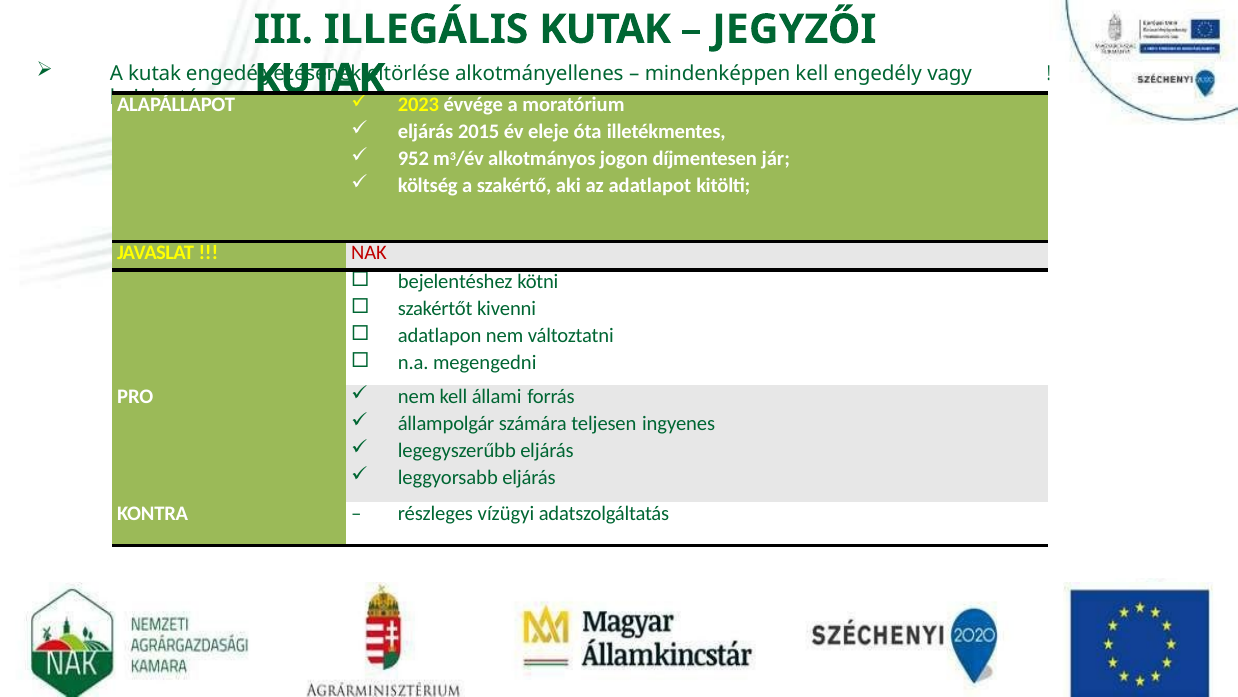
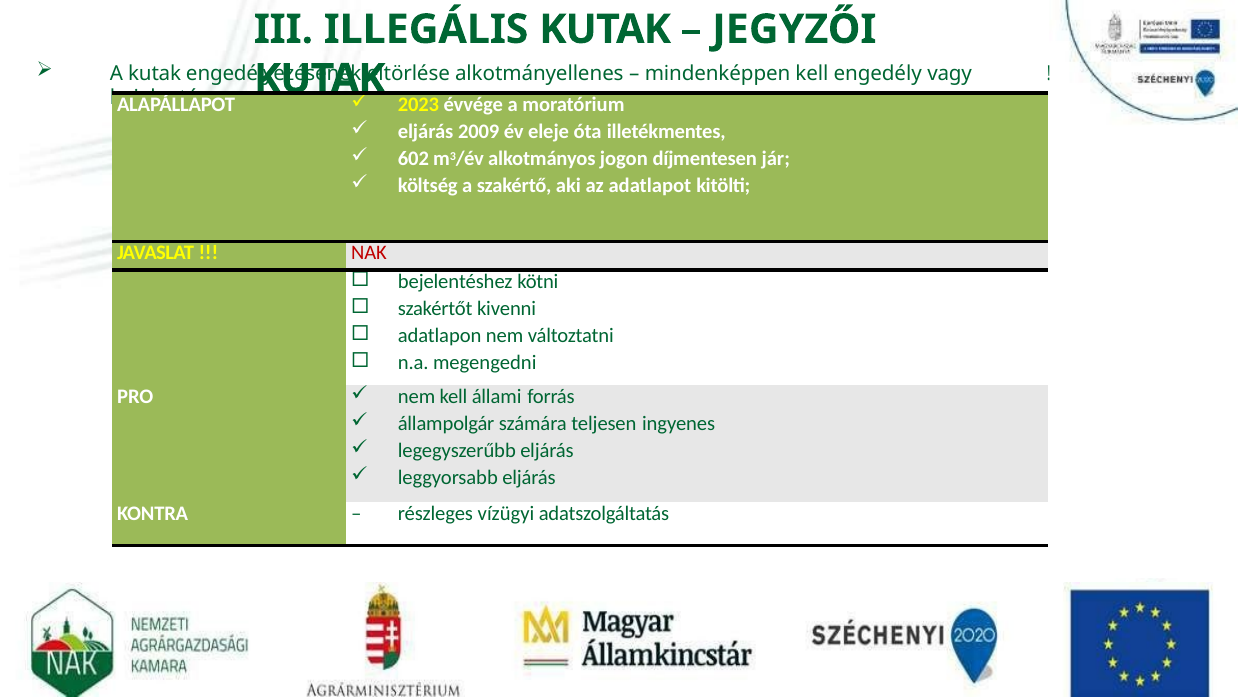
2015: 2015 -> 2009
952: 952 -> 602
